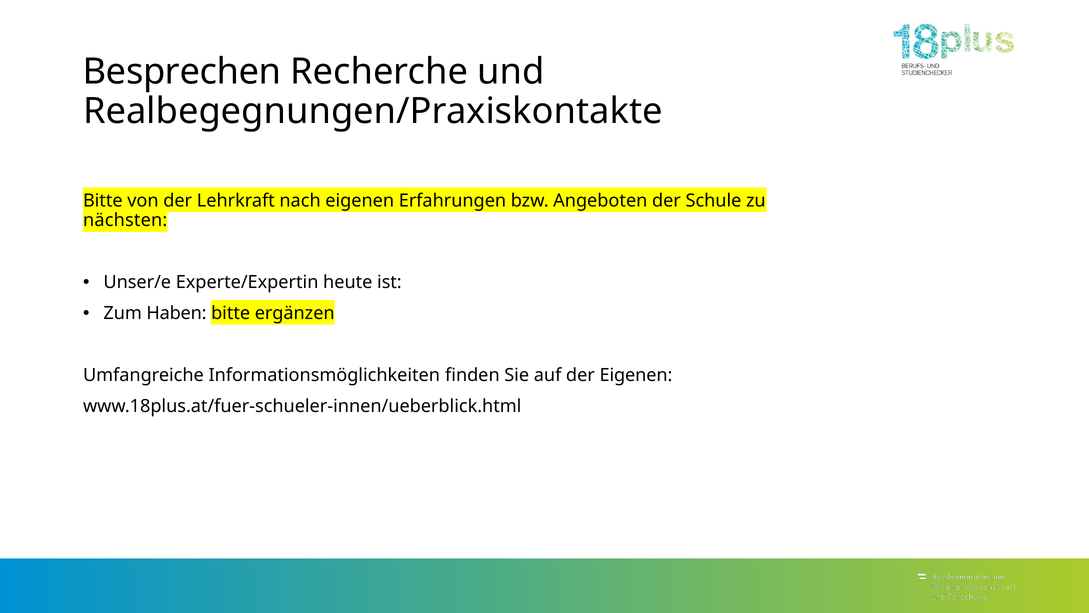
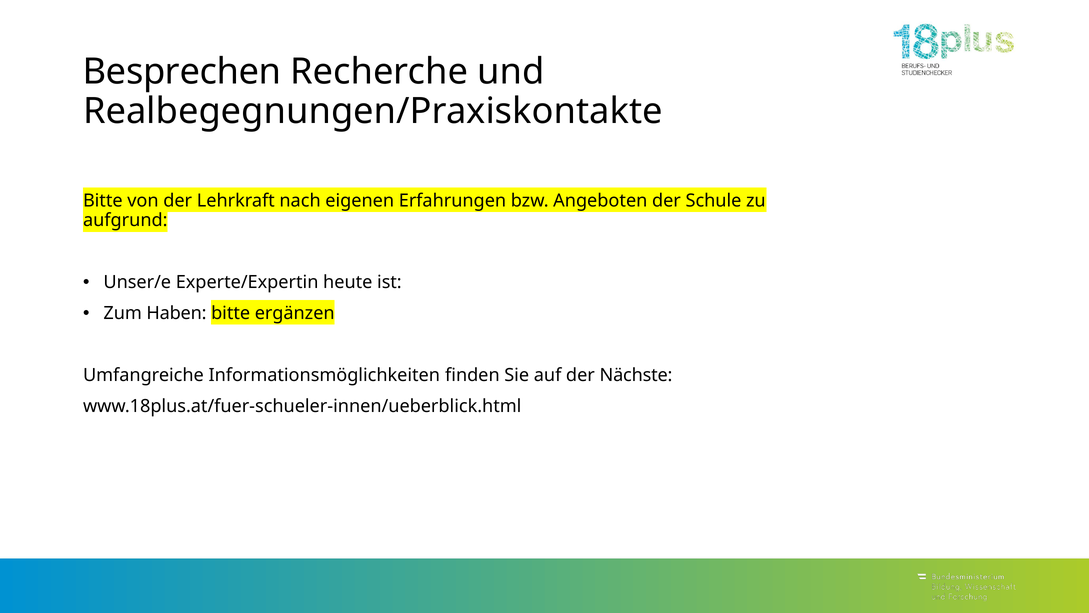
nächsten: nächsten -> aufgrund
der Eigenen: Eigenen -> Nächste
